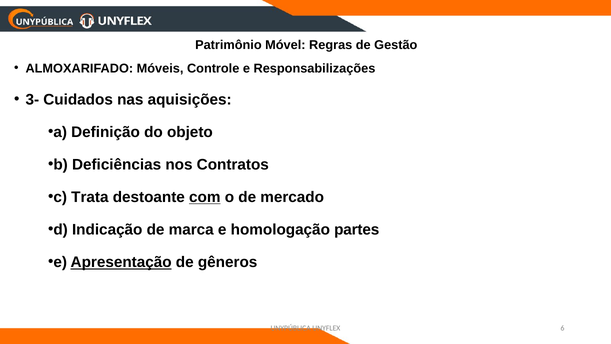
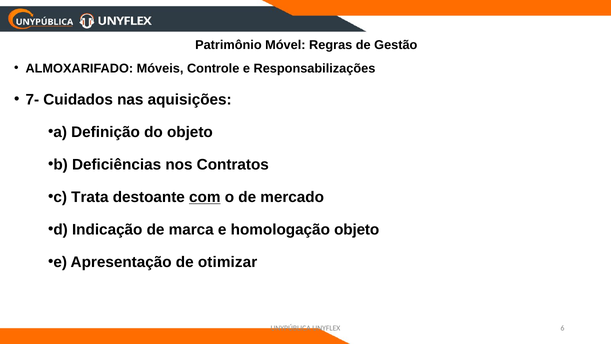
3-: 3- -> 7-
homologação partes: partes -> objeto
Apresentação underline: present -> none
gêneros: gêneros -> otimizar
